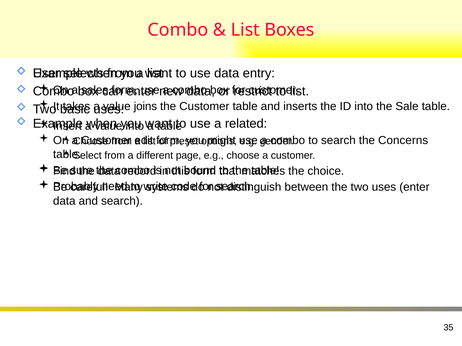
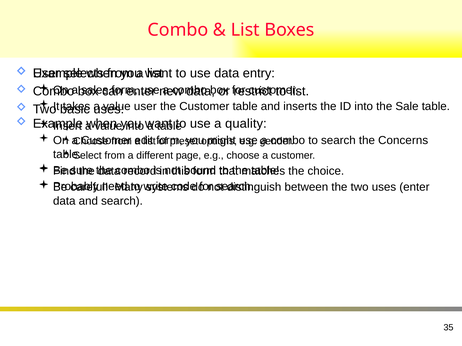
joins at (145, 106): joins -> user
related: related -> quality
